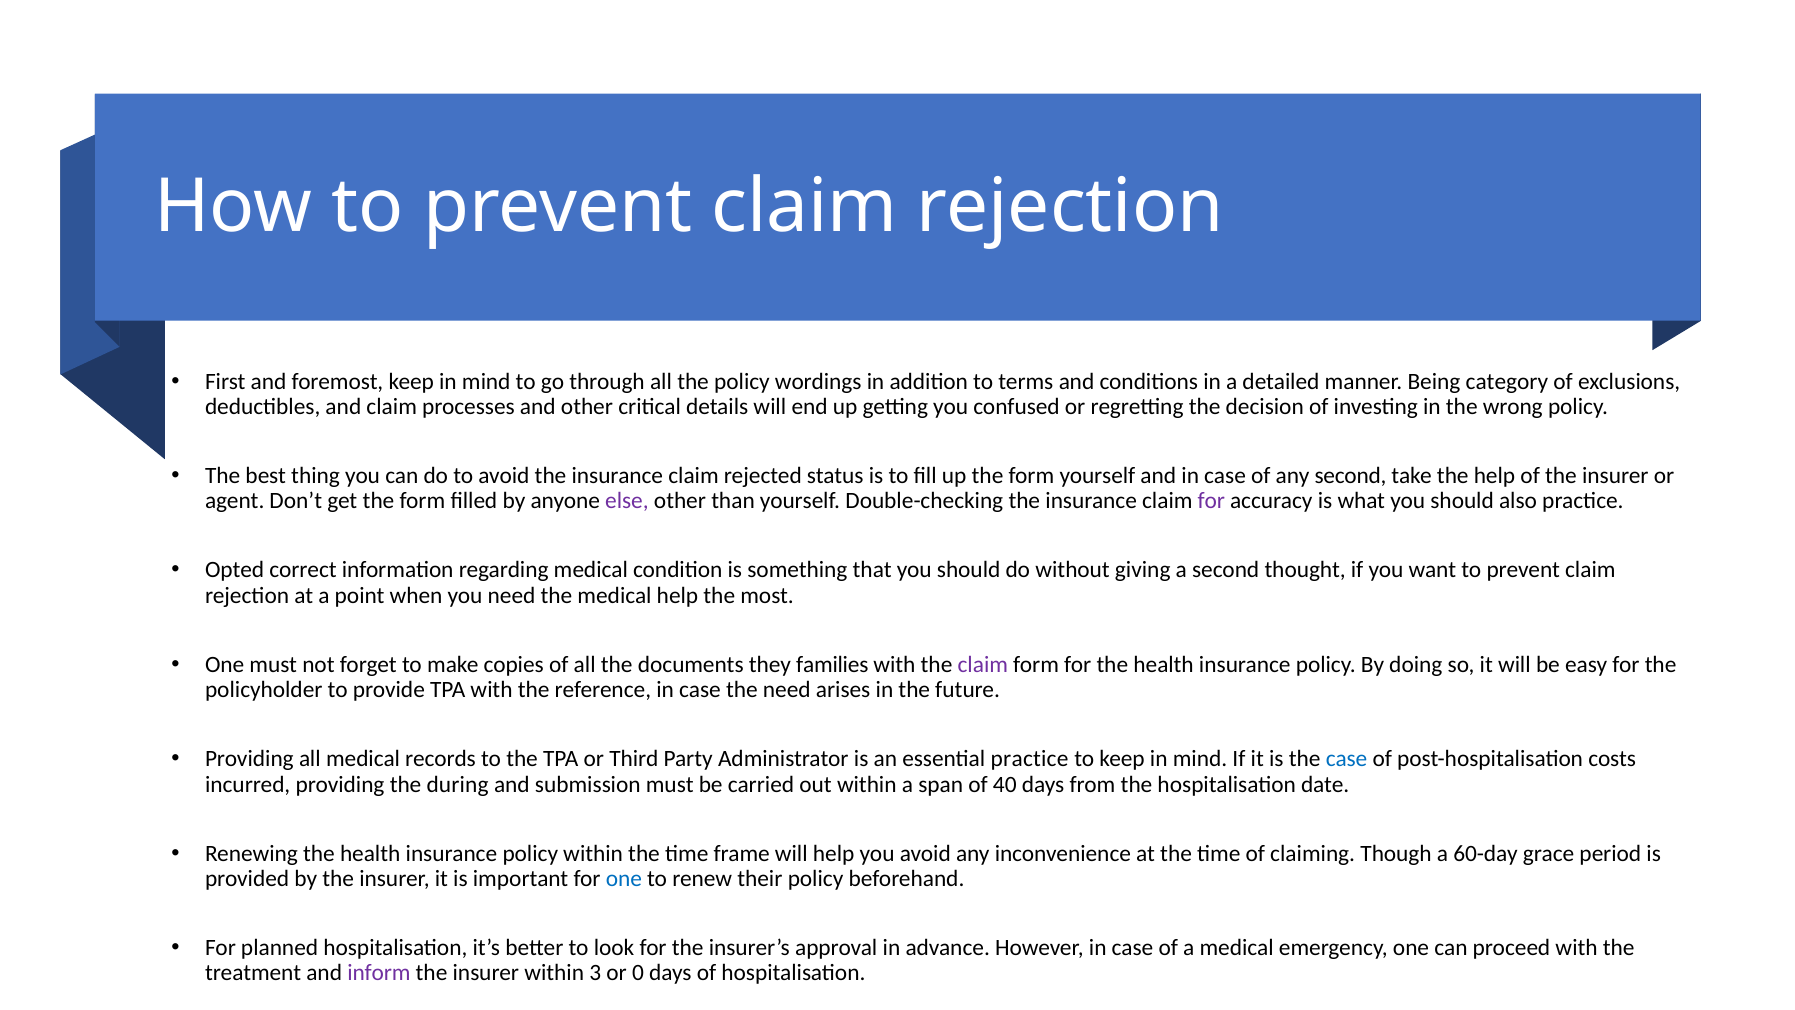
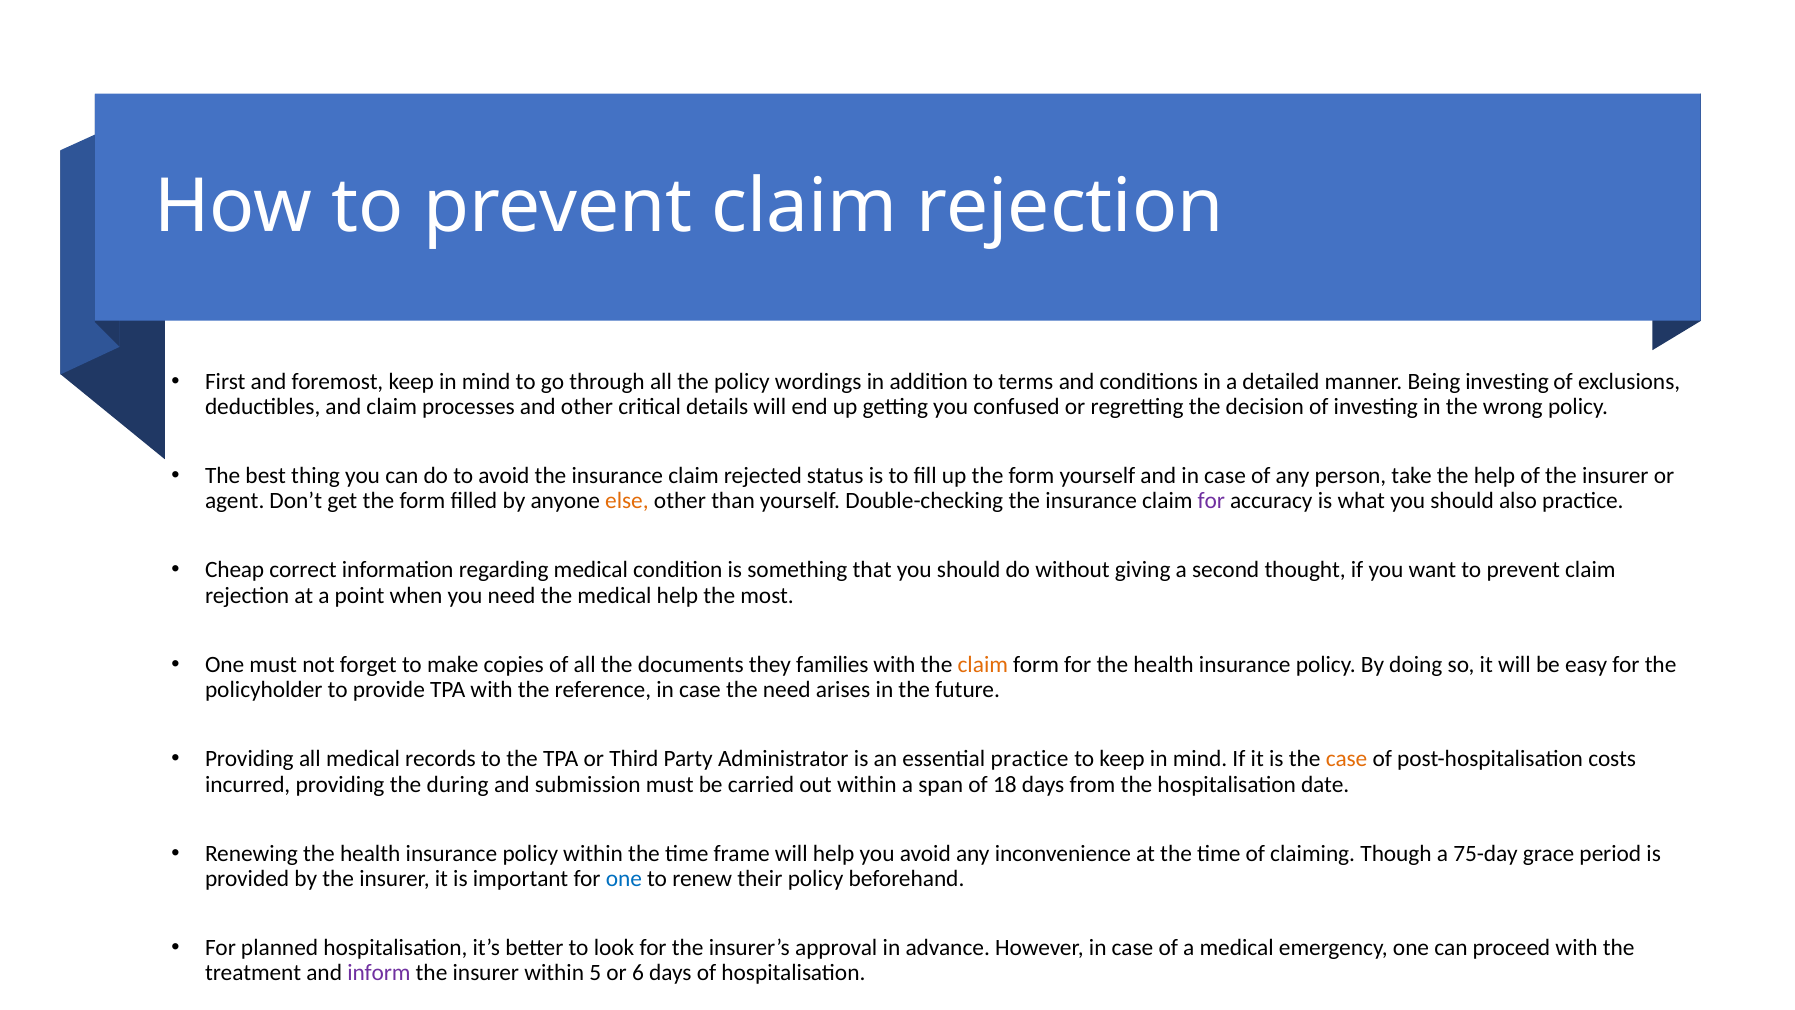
Being category: category -> investing
any second: second -> person
else colour: purple -> orange
Opted: Opted -> Cheap
claim at (983, 664) colour: purple -> orange
case at (1347, 759) colour: blue -> orange
40: 40 -> 18
60-day: 60-day -> 75-day
3: 3 -> 5
0: 0 -> 6
